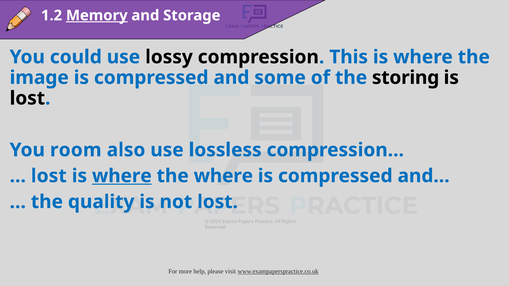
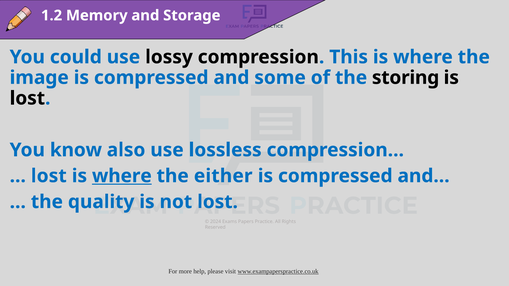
Memory underline: present -> none
room: room -> know
the where: where -> either
